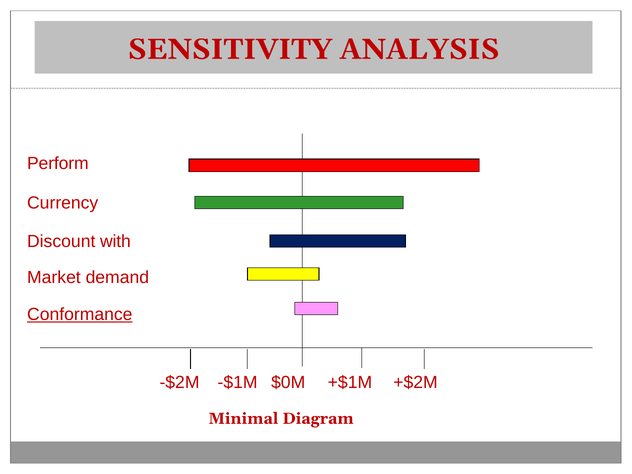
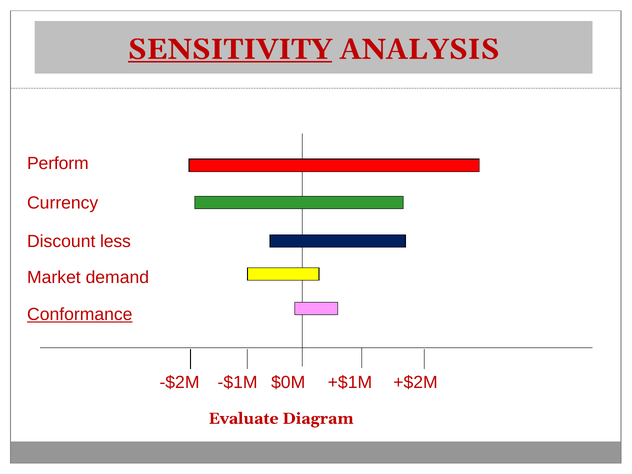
SENSITIVITY underline: none -> present
with: with -> less
Minimal: Minimal -> Evaluate
